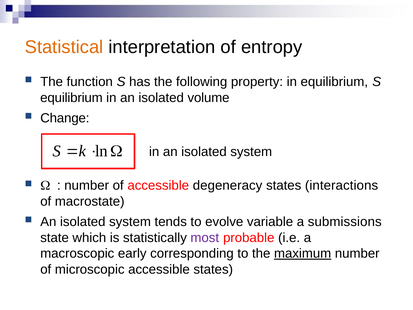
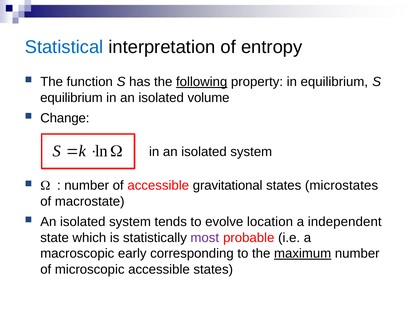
Statistical colour: orange -> blue
following underline: none -> present
degeneracy: degeneracy -> gravitational
interactions: interactions -> microstates
variable: variable -> location
submissions: submissions -> independent
